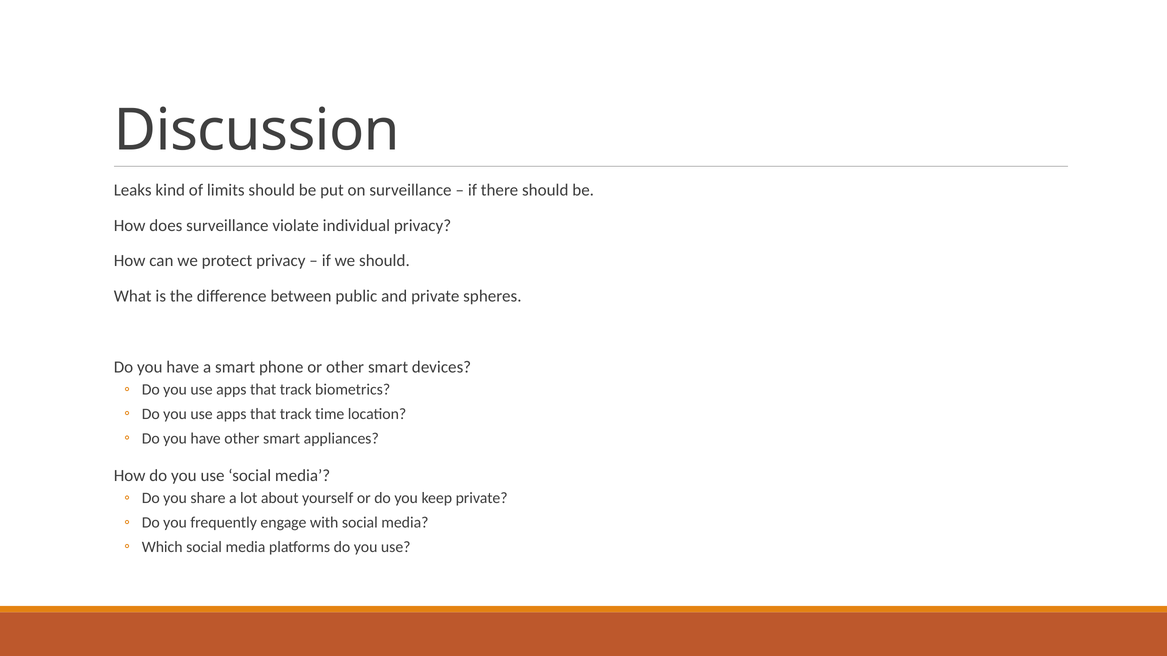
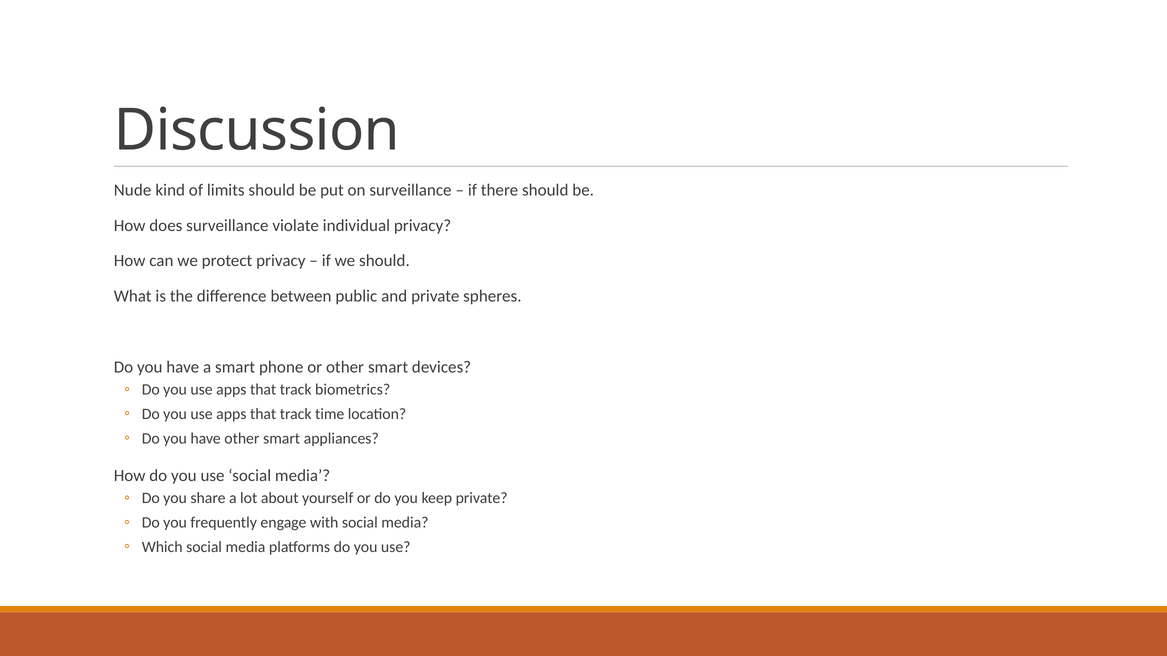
Leaks: Leaks -> Nude
